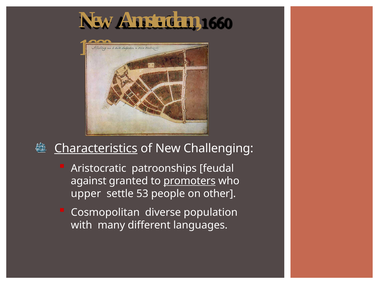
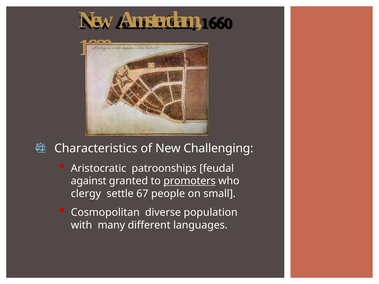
Characteristics underline: present -> none
upper: upper -> clergy
53: 53 -> 67
other: other -> small
